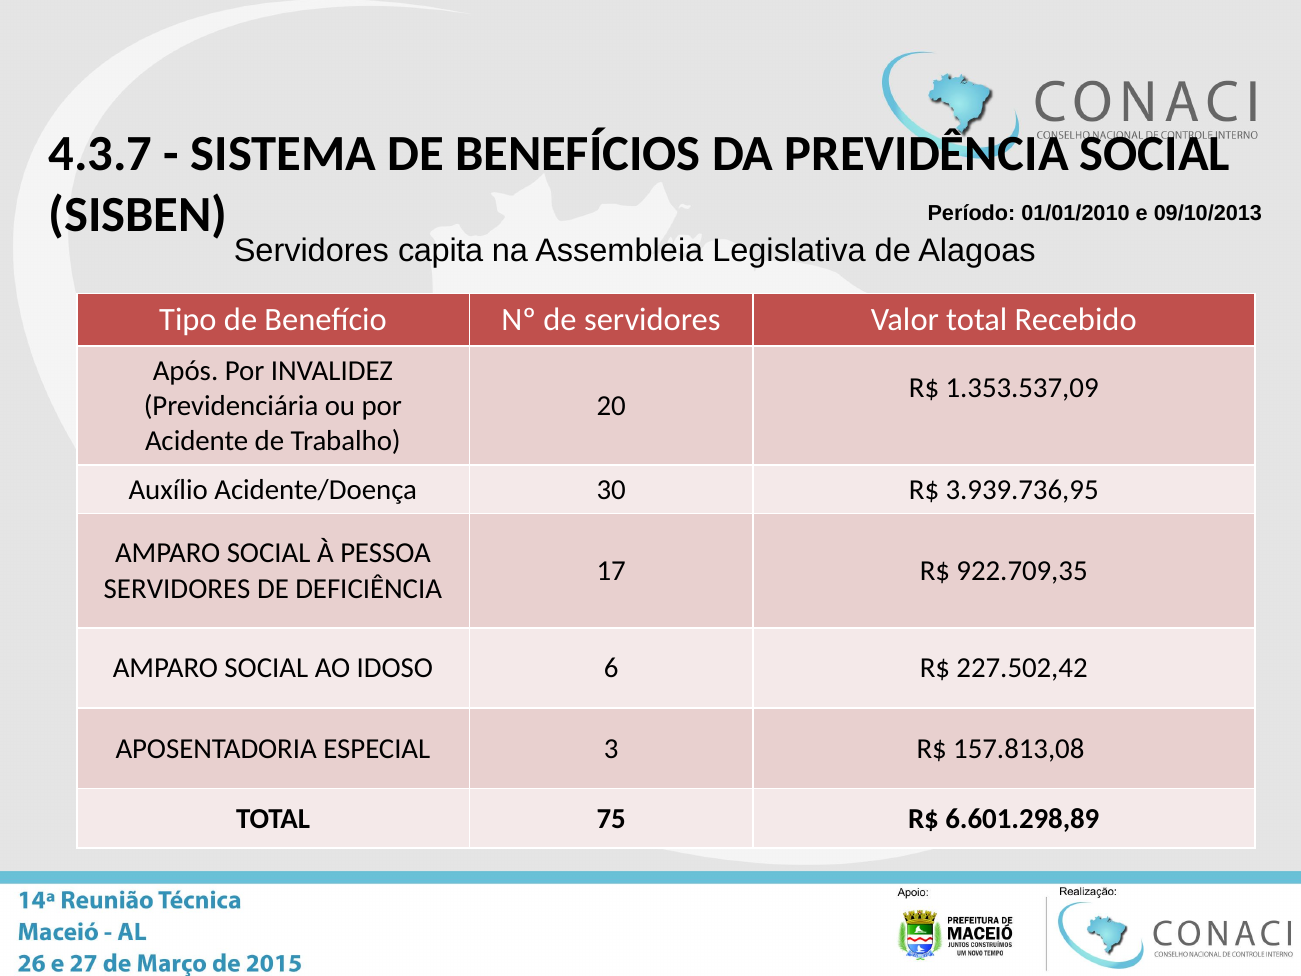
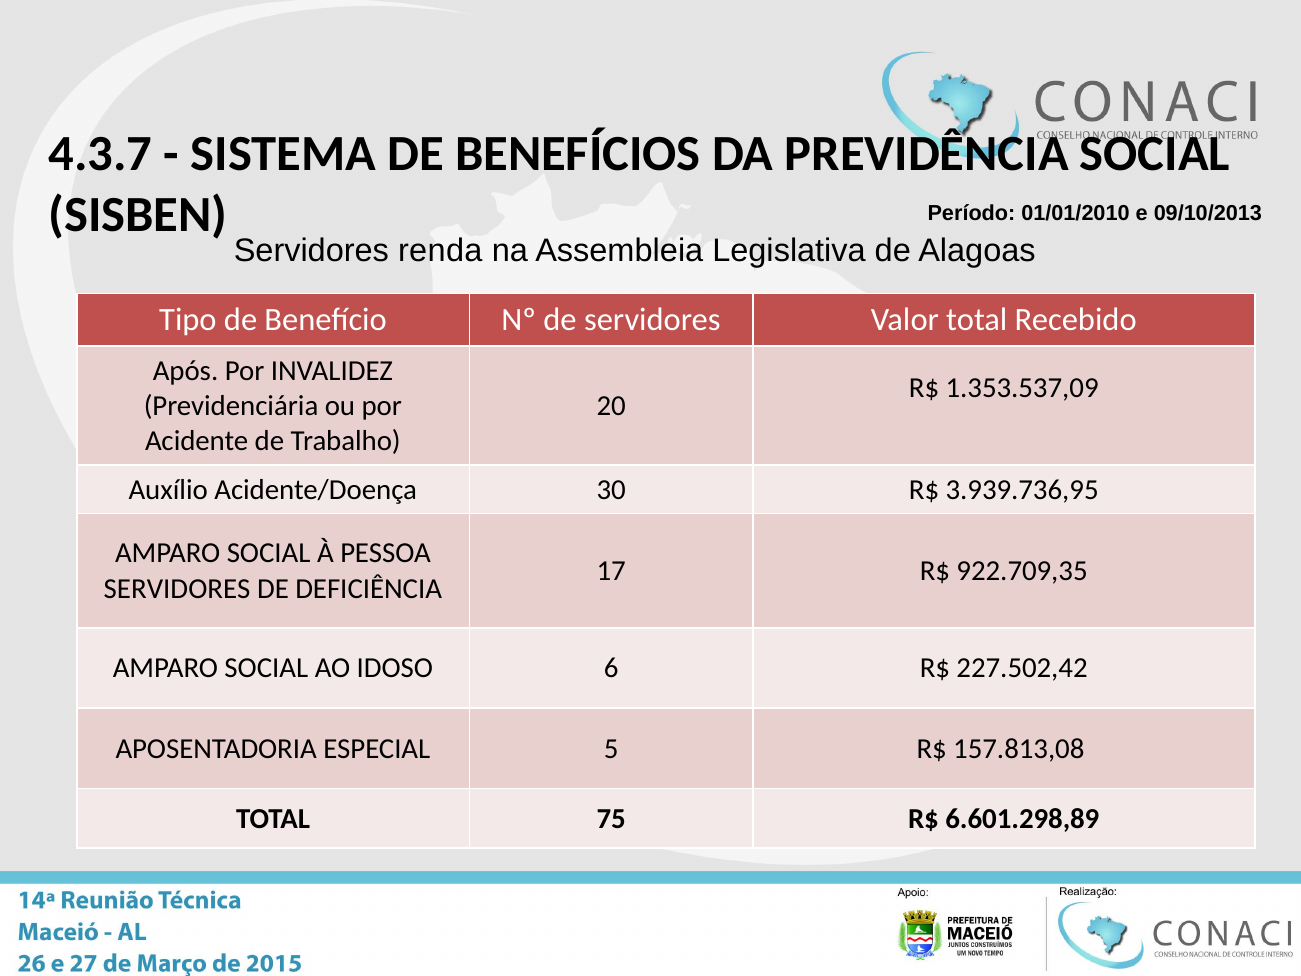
capita: capita -> renda
3: 3 -> 5
